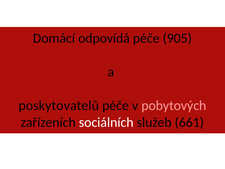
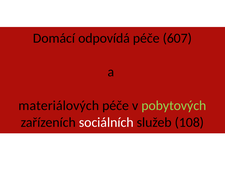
905: 905 -> 607
poskytovatelů: poskytovatelů -> materiálových
pobytových colour: pink -> light green
661: 661 -> 108
